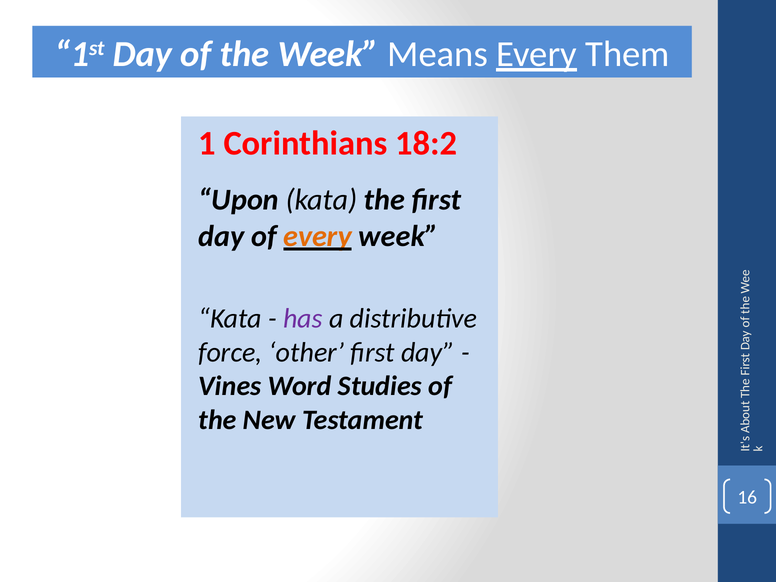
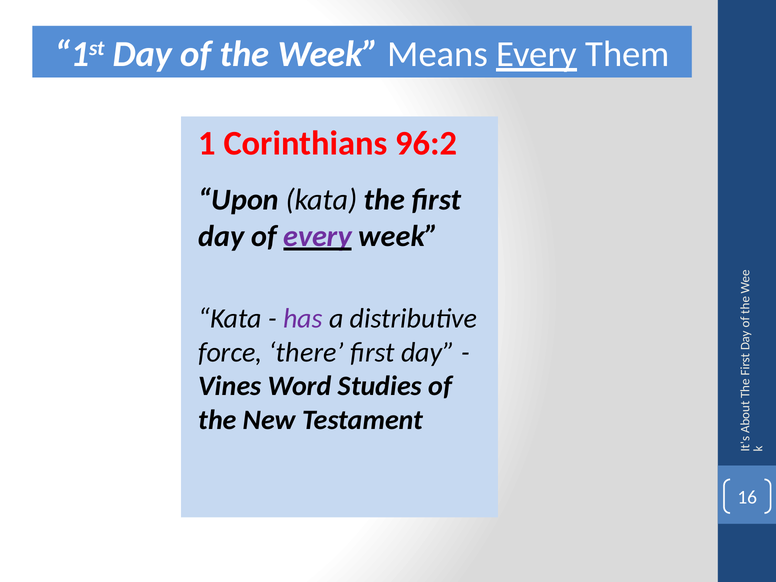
18:2: 18:2 -> 96:2
every at (318, 236) colour: orange -> purple
other: other -> there
